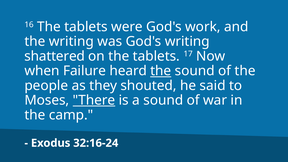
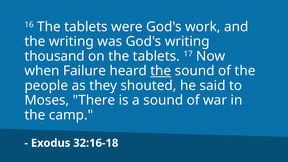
shattered: shattered -> thousand
There underline: present -> none
32:16-24: 32:16-24 -> 32:16-18
